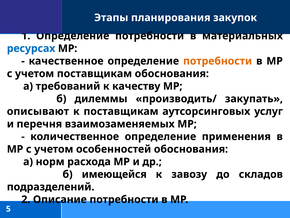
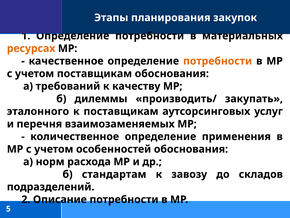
ресурсах colour: blue -> orange
описывают: описывают -> эталонного
имеющейся: имеющейся -> стандартам
